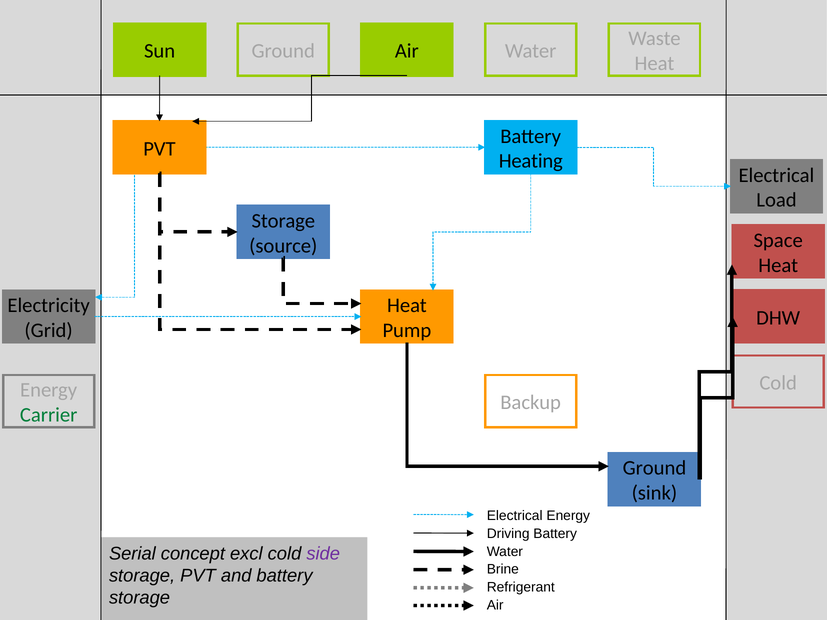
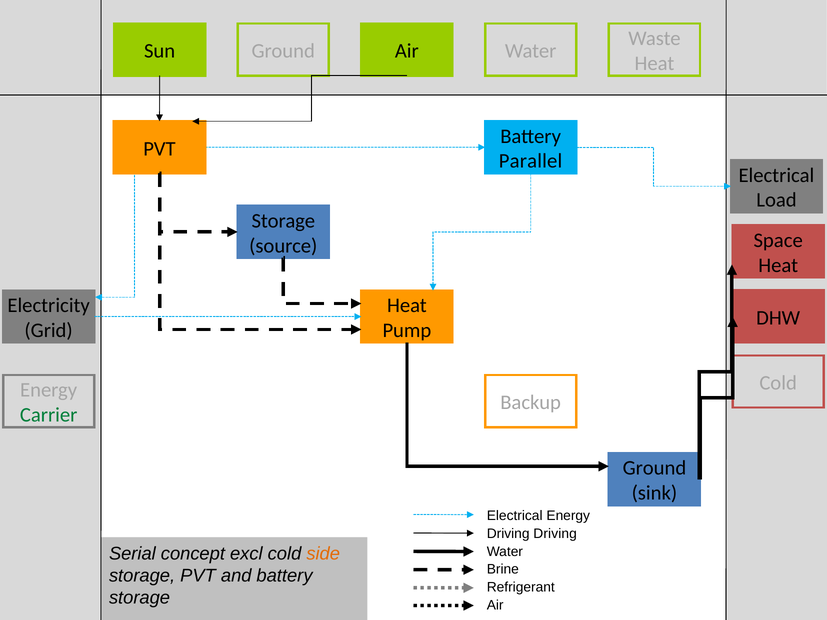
Heating: Heating -> Parallel
Driving Battery: Battery -> Driving
side colour: purple -> orange
